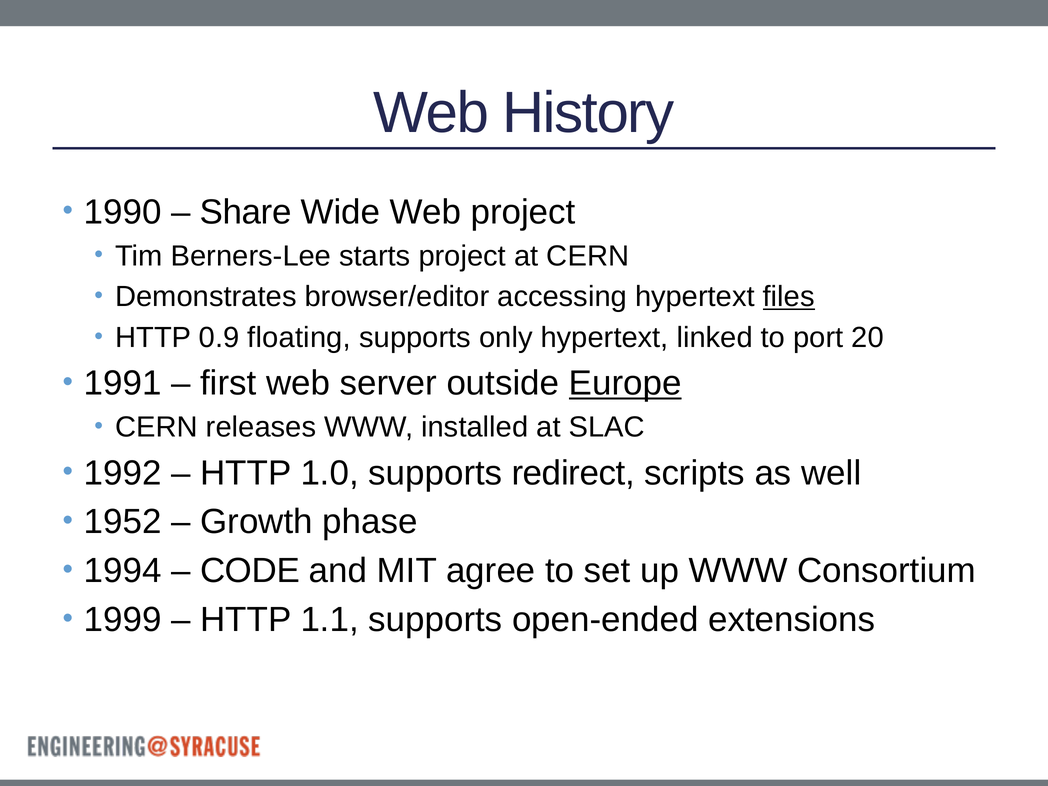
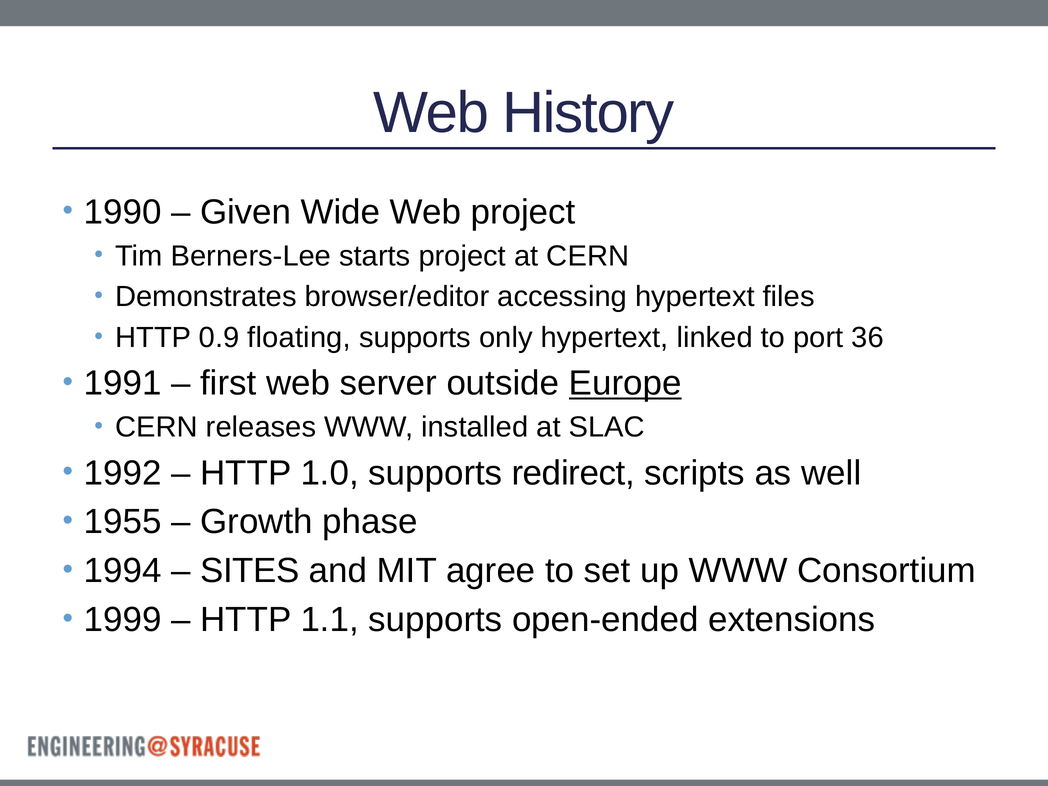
Share: Share -> Given
files underline: present -> none
20: 20 -> 36
1952: 1952 -> 1955
CODE: CODE -> SITES
